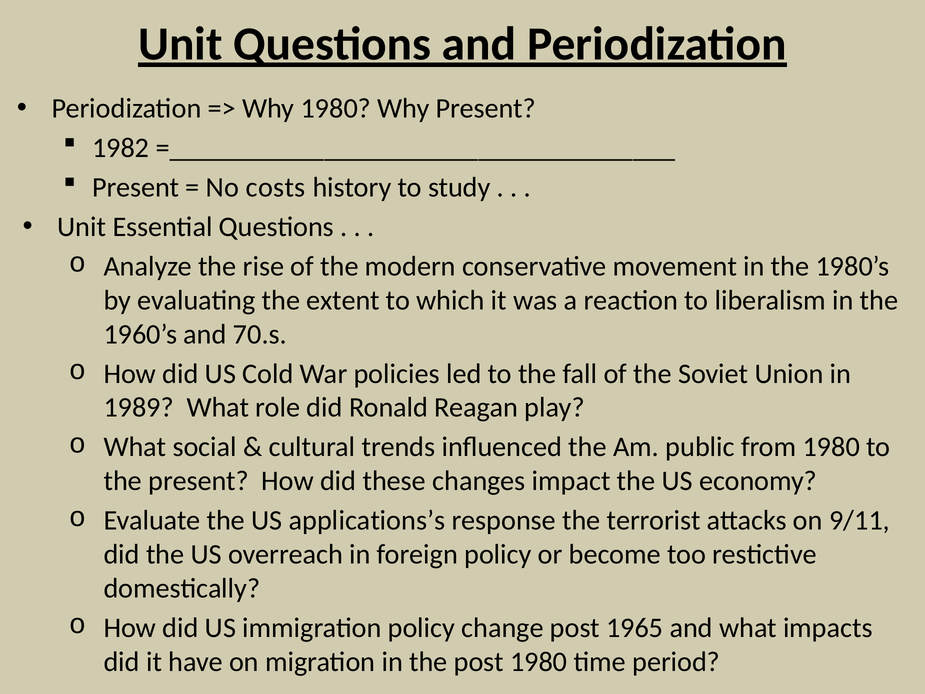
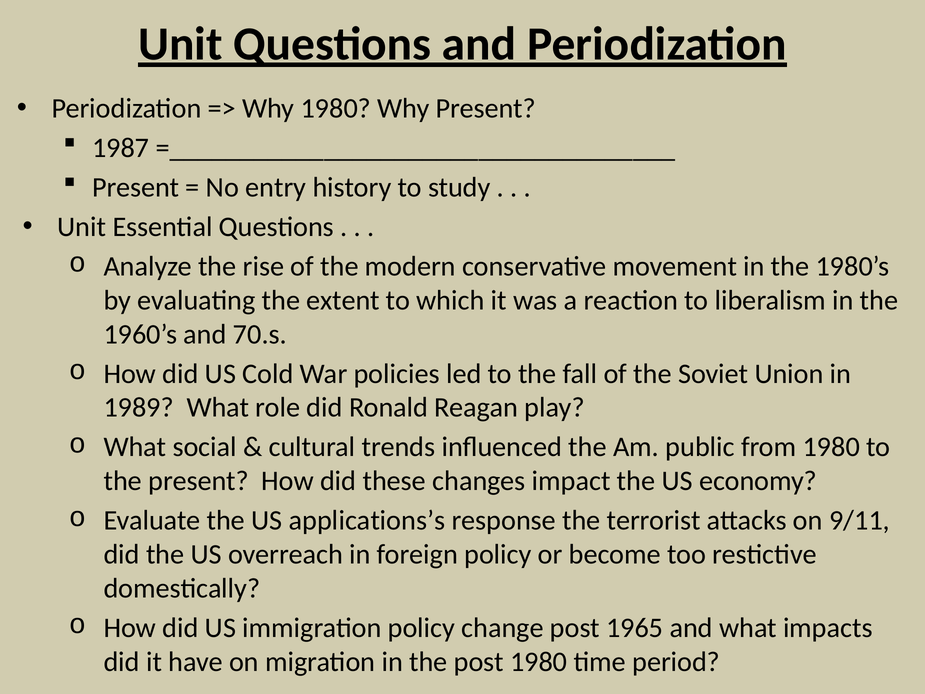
1982: 1982 -> 1987
costs: costs -> entry
